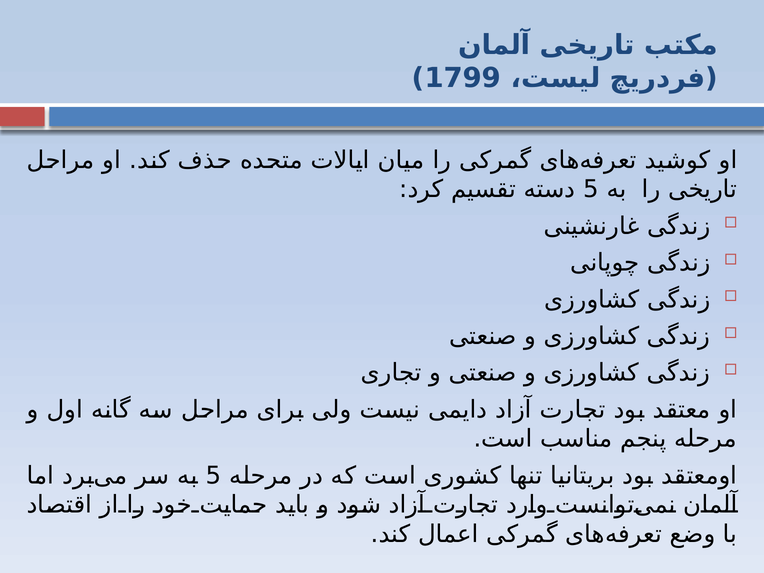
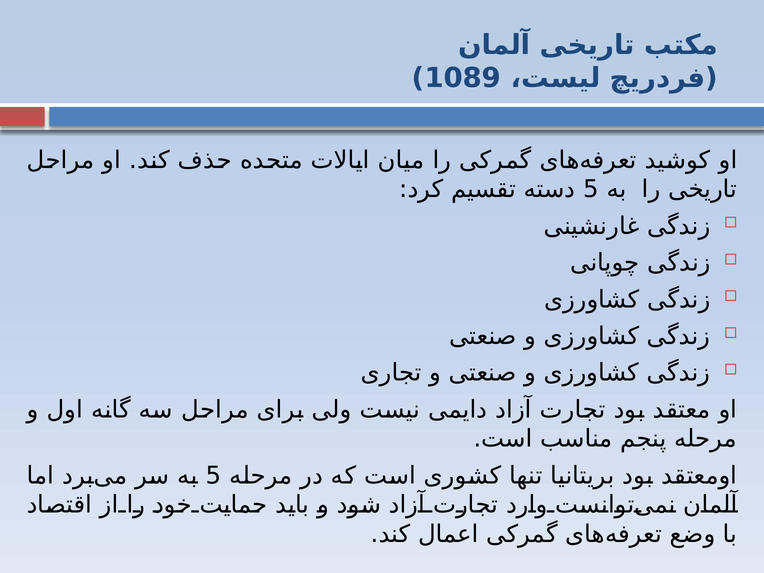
1799: 1799 -> 1089
